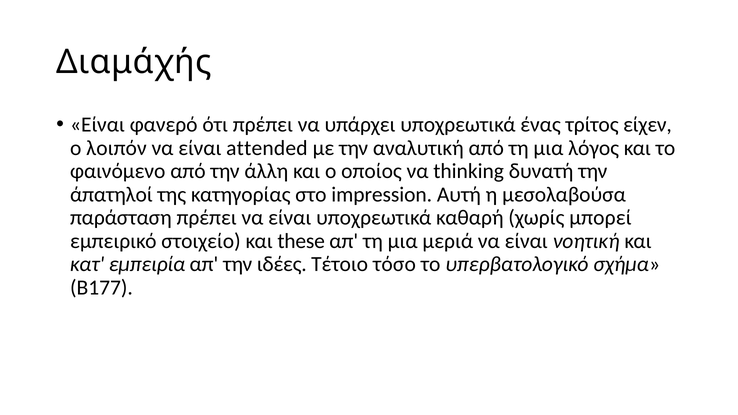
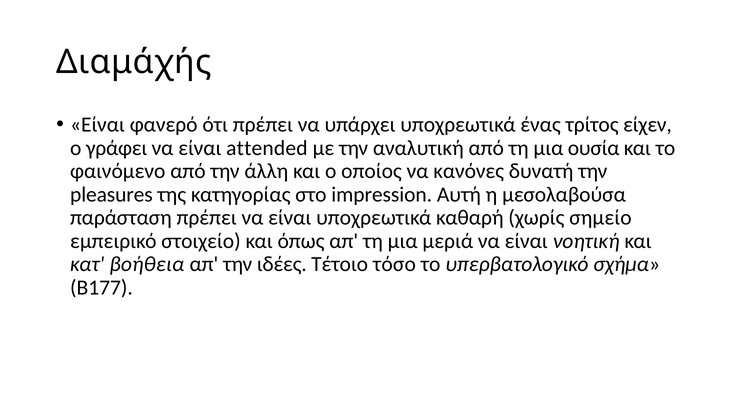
λοιπόν: λοιπόν -> γράφει
λόγος: λόγος -> ουσία
thinking: thinking -> κανόνες
άπατηλοί: άπατηλοί -> pleasures
μπορεί: μπορεί -> σημείο
these: these -> όπως
εμπειρία: εμπειρία -> βοήθεια
